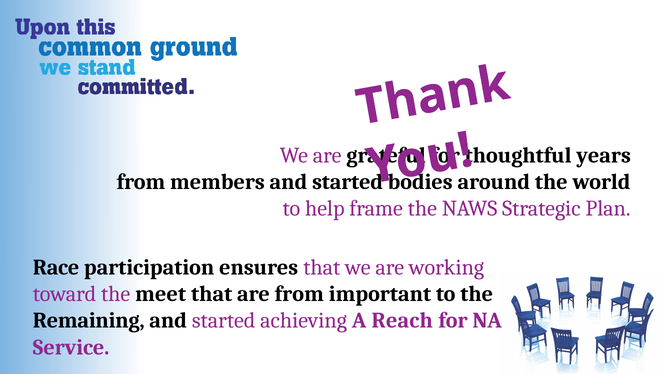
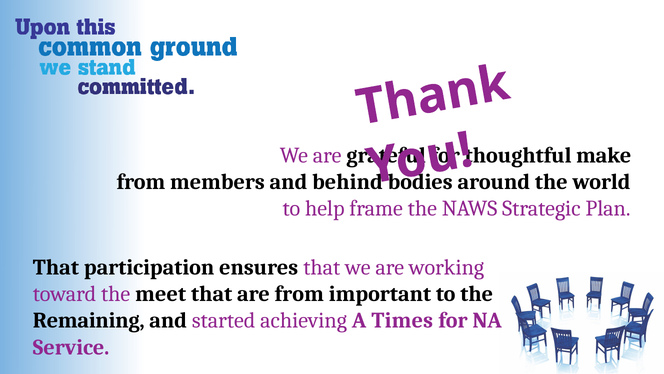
years: years -> make
members and started: started -> behind
Race at (56, 267): Race -> That
Reach: Reach -> Times
